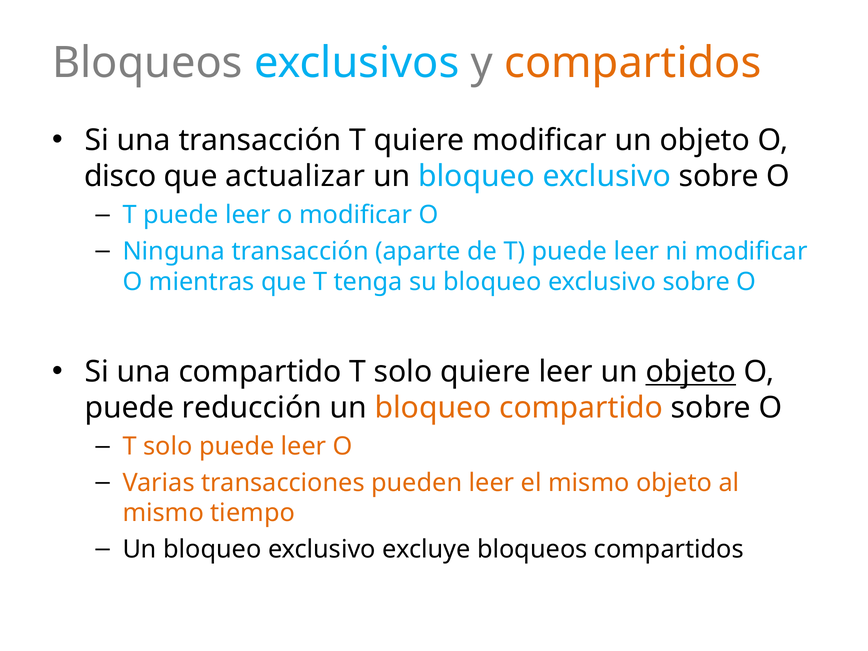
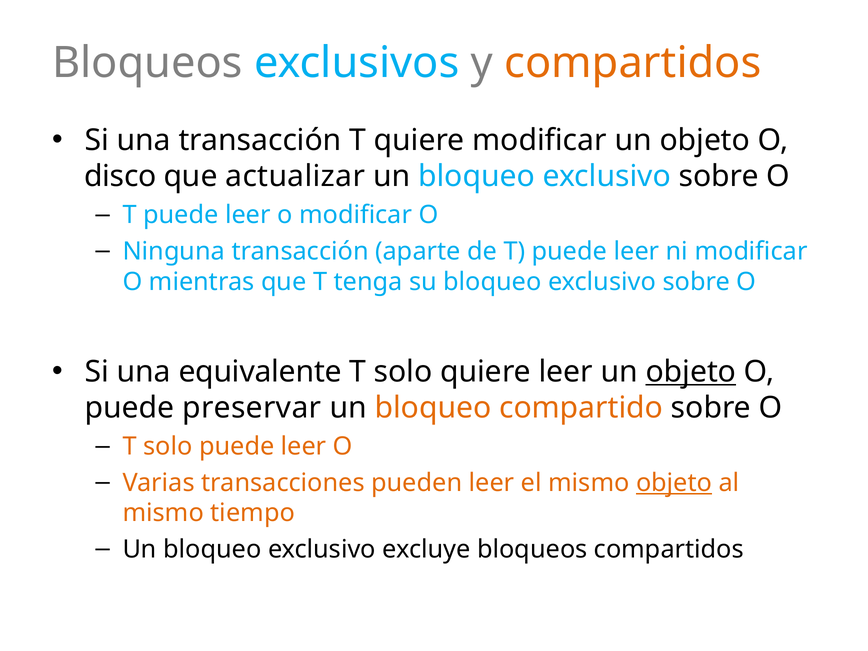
una compartido: compartido -> equivalente
reducción: reducción -> preservar
objeto at (674, 483) underline: none -> present
